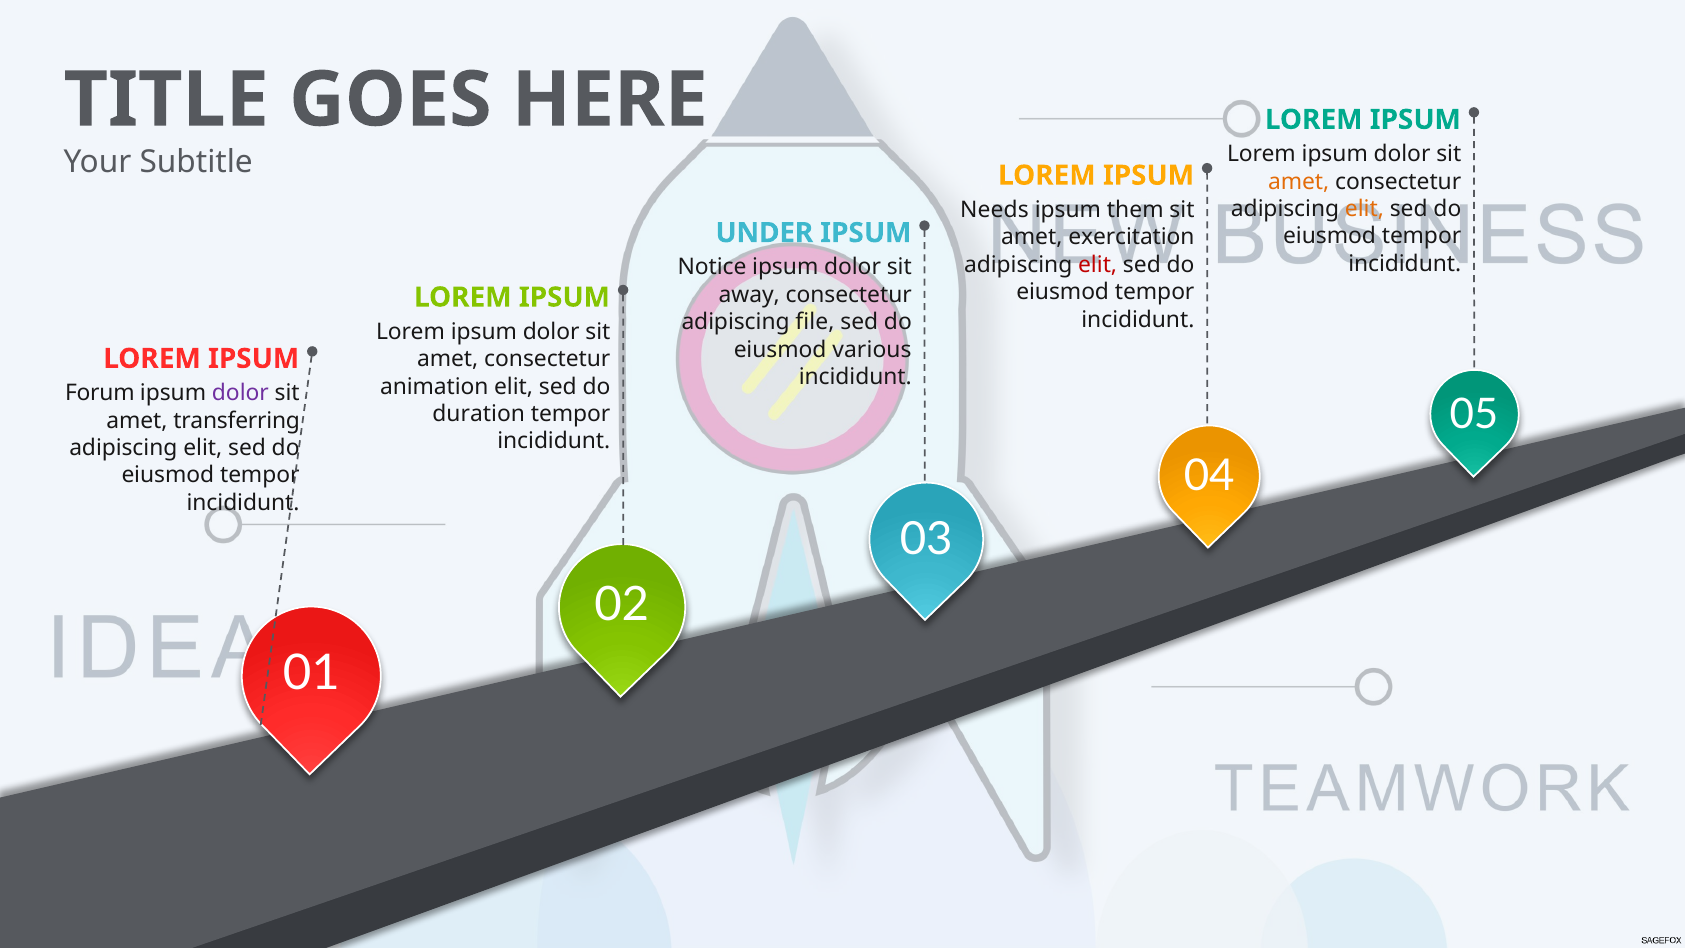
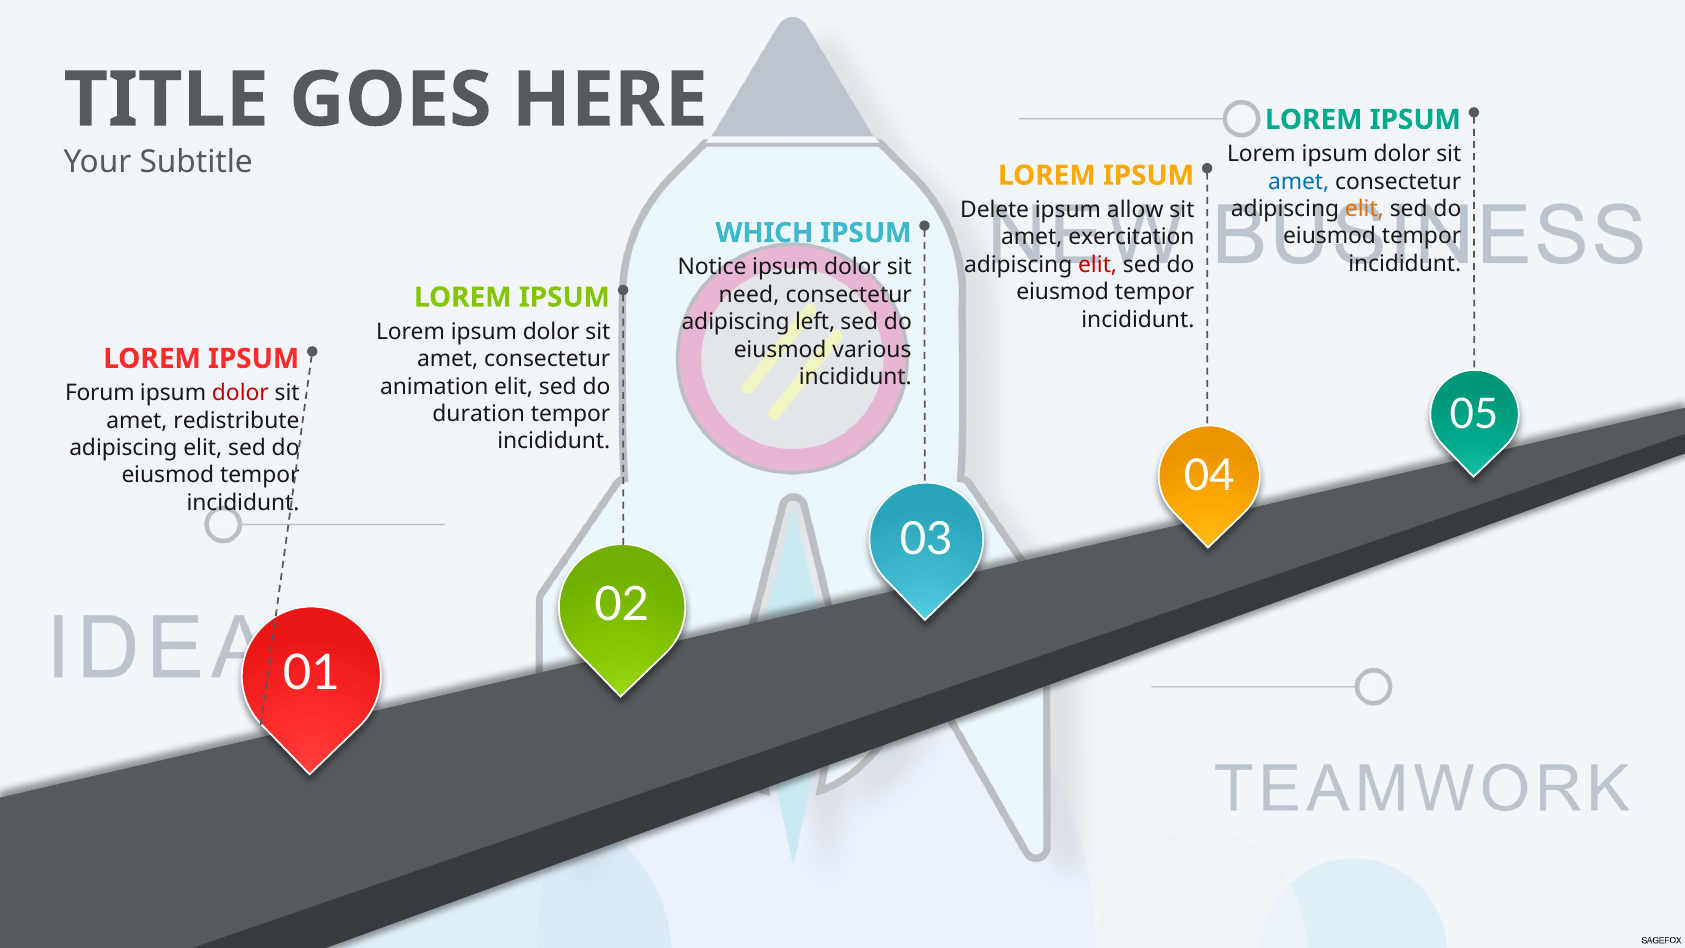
amet at (1299, 181) colour: orange -> blue
Needs: Needs -> Delete
them: them -> allow
UNDER: UNDER -> WHICH
away: away -> need
file: file -> left
dolor at (240, 393) colour: purple -> red
transferring: transferring -> redistribute
